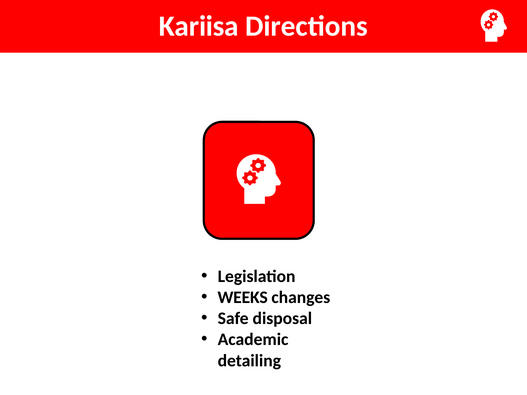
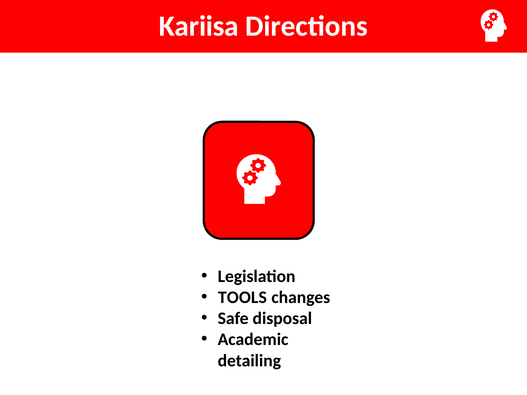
WEEKS: WEEKS -> TOOLS
